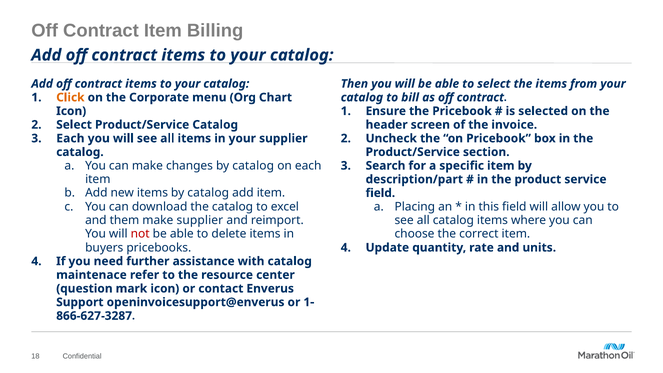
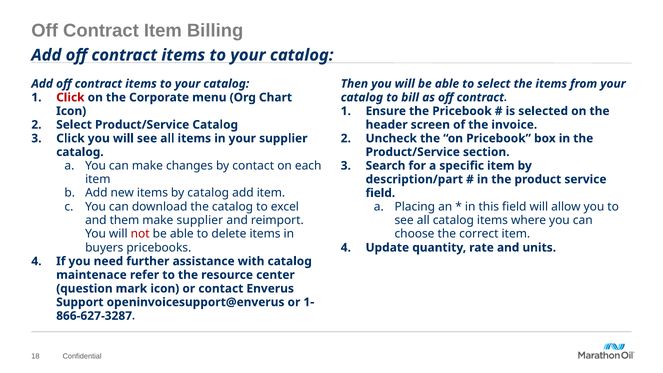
Click at (70, 97) colour: orange -> red
Each at (70, 138): Each -> Click
changes by catalog: catalog -> contact
